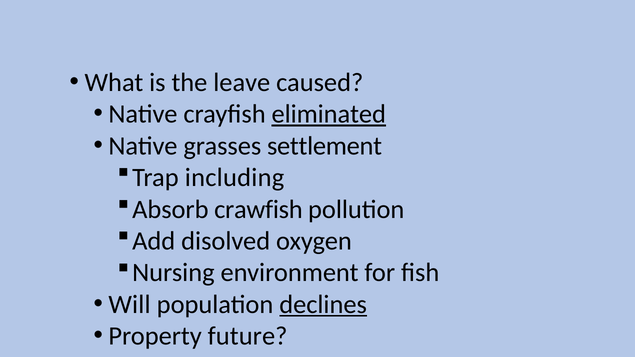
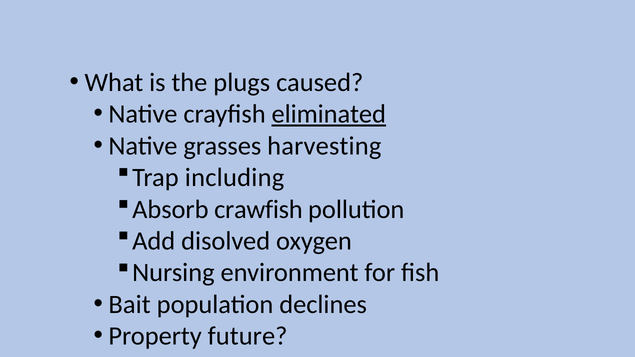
leave: leave -> plugs
settlement: settlement -> harvesting
Will: Will -> Bait
declines underline: present -> none
